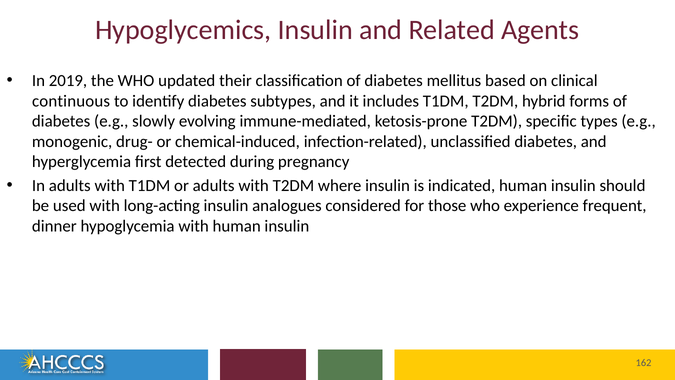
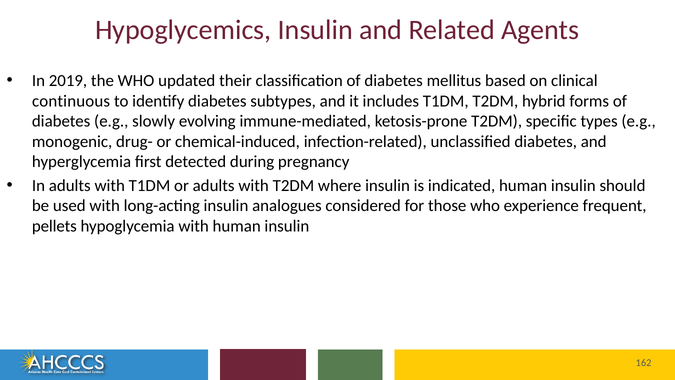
dinner: dinner -> pellets
